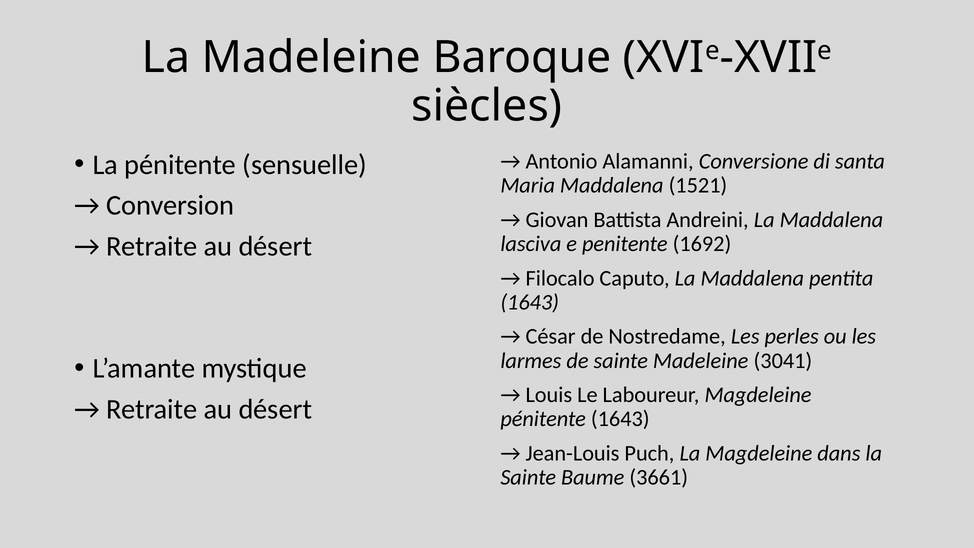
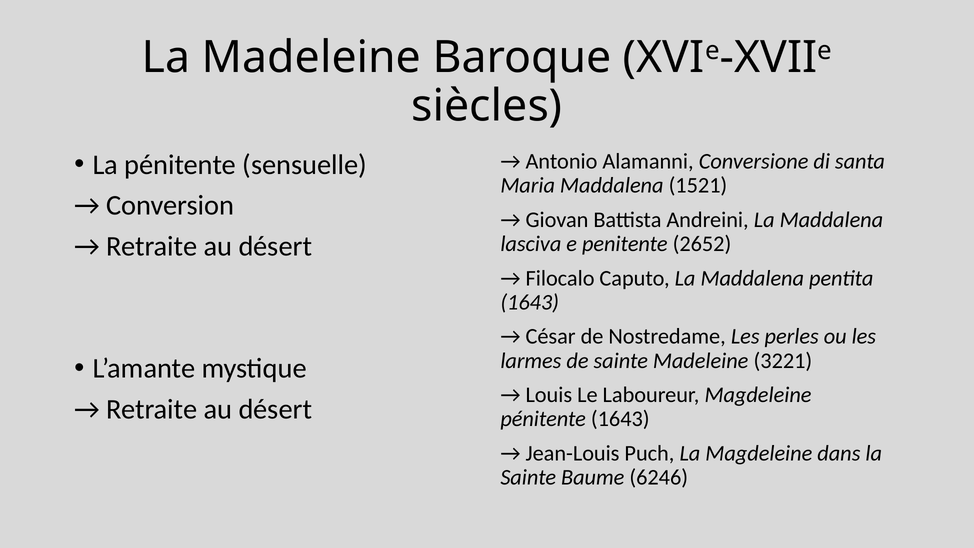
1692: 1692 -> 2652
3041: 3041 -> 3221
3661: 3661 -> 6246
